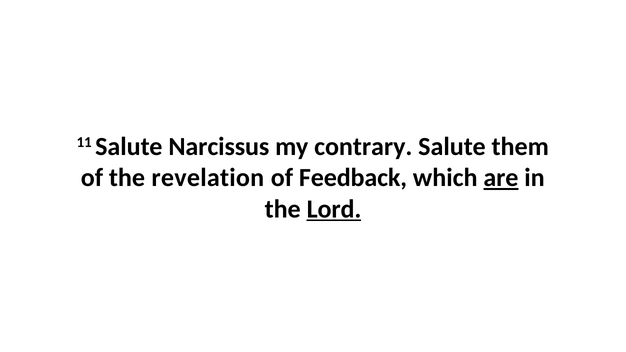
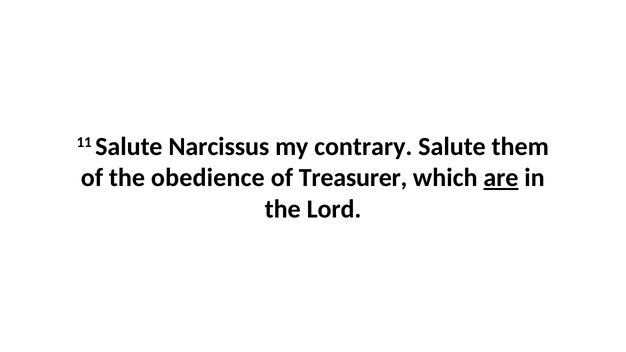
revelation: revelation -> obedience
Feedback: Feedback -> Treasurer
Lord underline: present -> none
